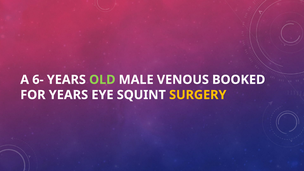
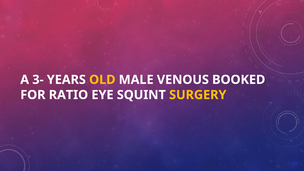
6-: 6- -> 3-
OLD colour: light green -> yellow
FOR YEARS: YEARS -> RATIO
